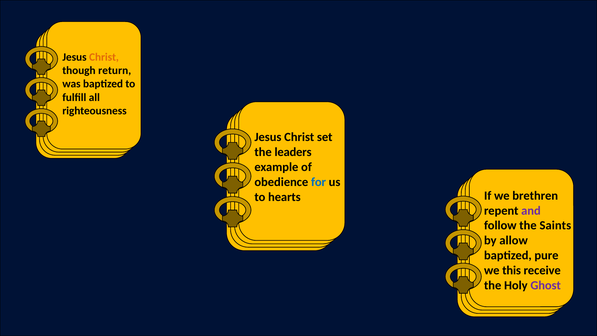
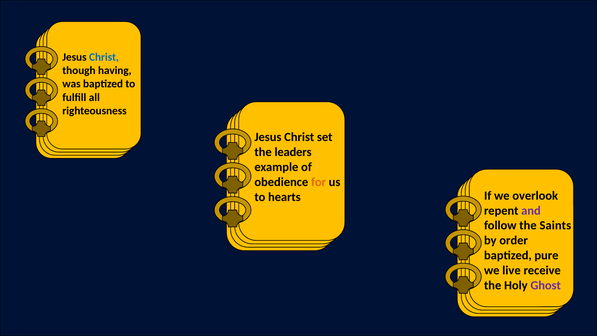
Christ at (104, 57) colour: orange -> blue
return: return -> having
for colour: blue -> orange
brethren: brethren -> overlook
allow: allow -> order
this: this -> live
